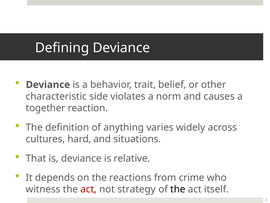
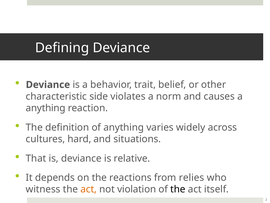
together at (46, 108): together -> anything
crime: crime -> relies
act at (89, 189) colour: red -> orange
strategy: strategy -> violation
